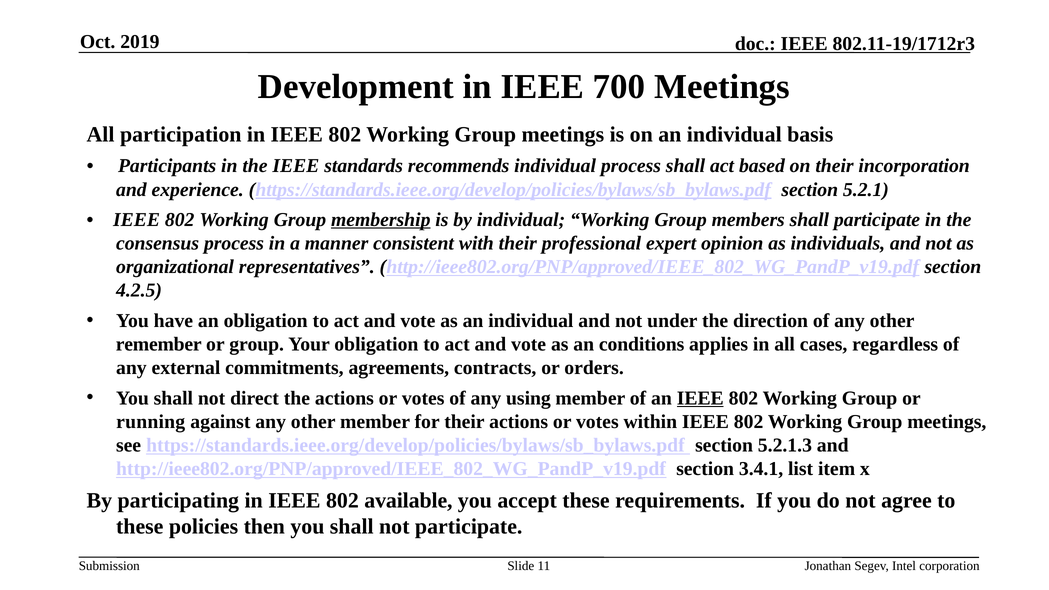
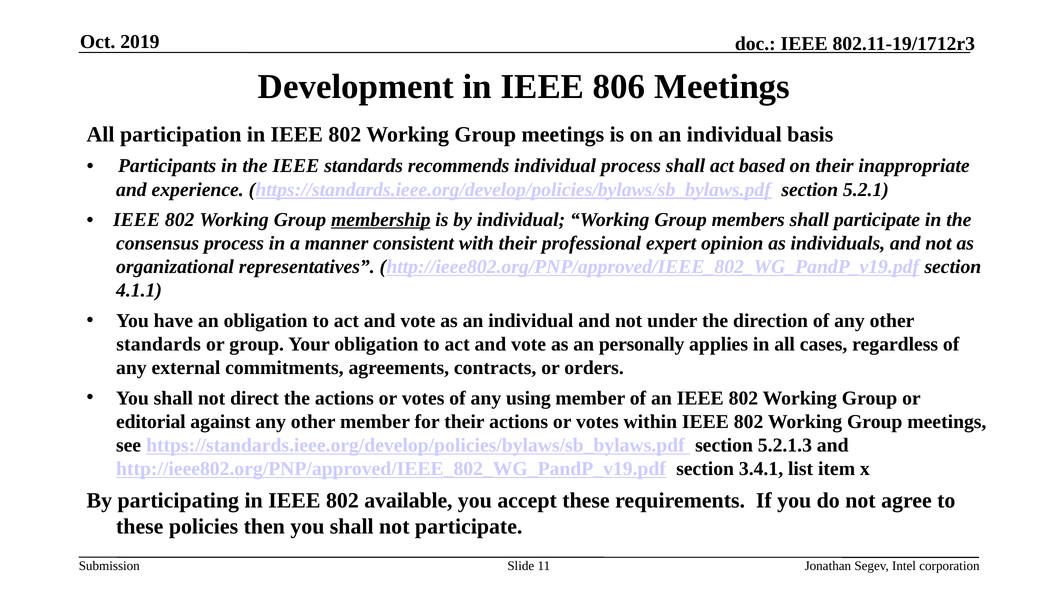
700: 700 -> 806
incorporation: incorporation -> inappropriate
4.2.5: 4.2.5 -> 4.1.1
remember at (159, 344): remember -> standards
conditions: conditions -> personally
IEEE at (700, 398) underline: present -> none
running: running -> editorial
